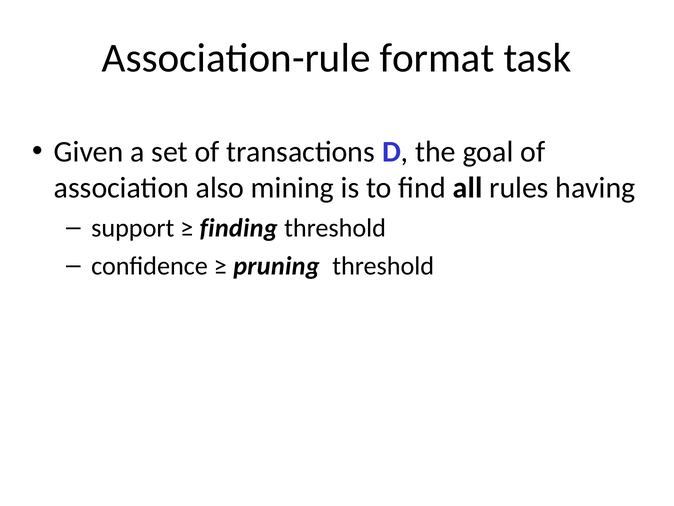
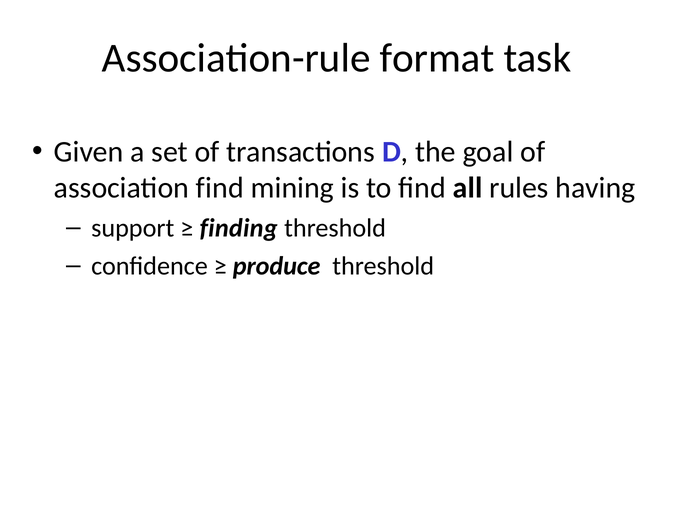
association also: also -> find
pruning: pruning -> produce
